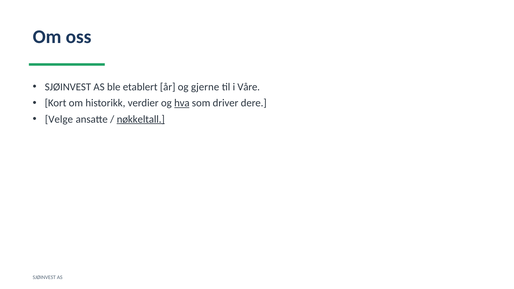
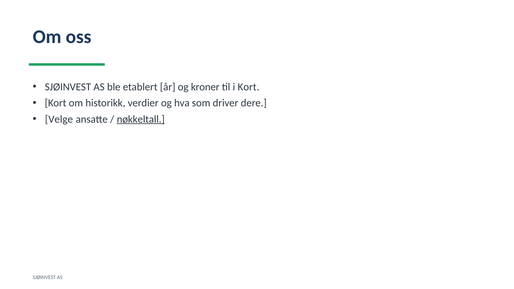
gjerne: gjerne -> kroner
i Våre: Våre -> Kort
hva underline: present -> none
